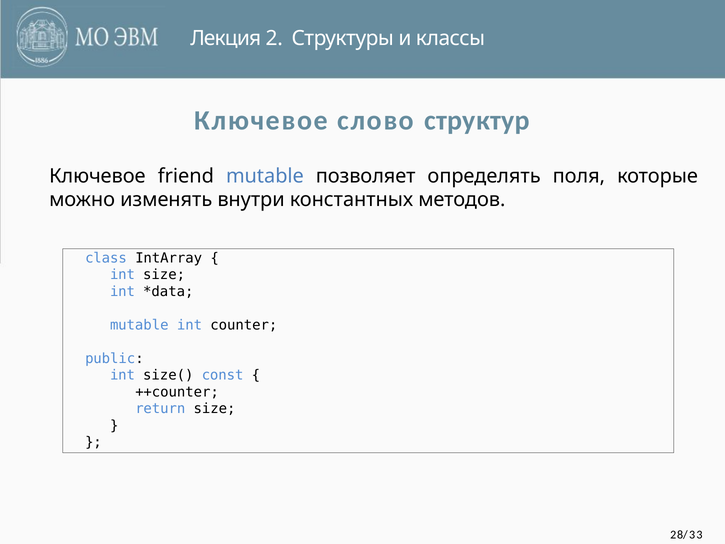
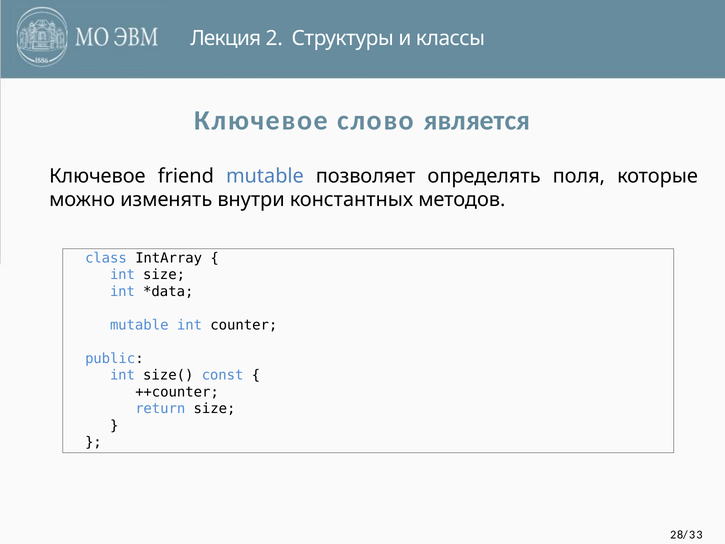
структур: структур -> является
